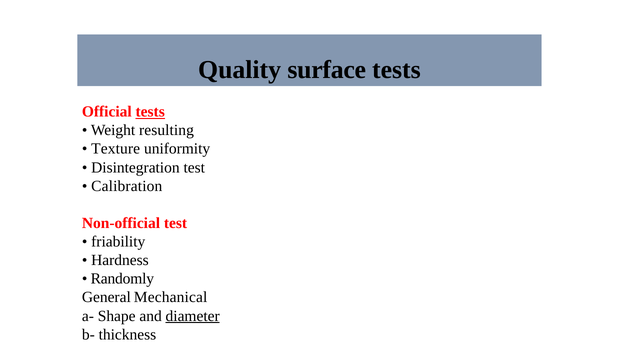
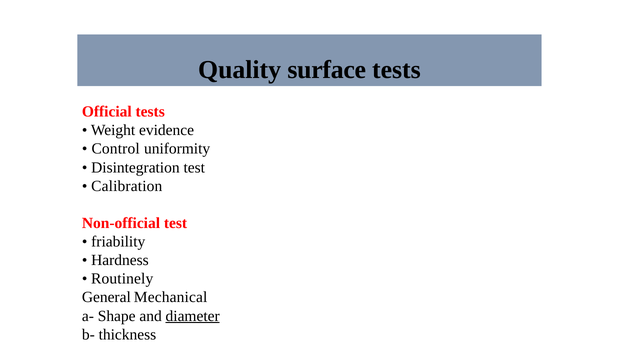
tests at (150, 112) underline: present -> none
resulting: resulting -> evidence
Texture: Texture -> Control
Randomly: Randomly -> Routinely
